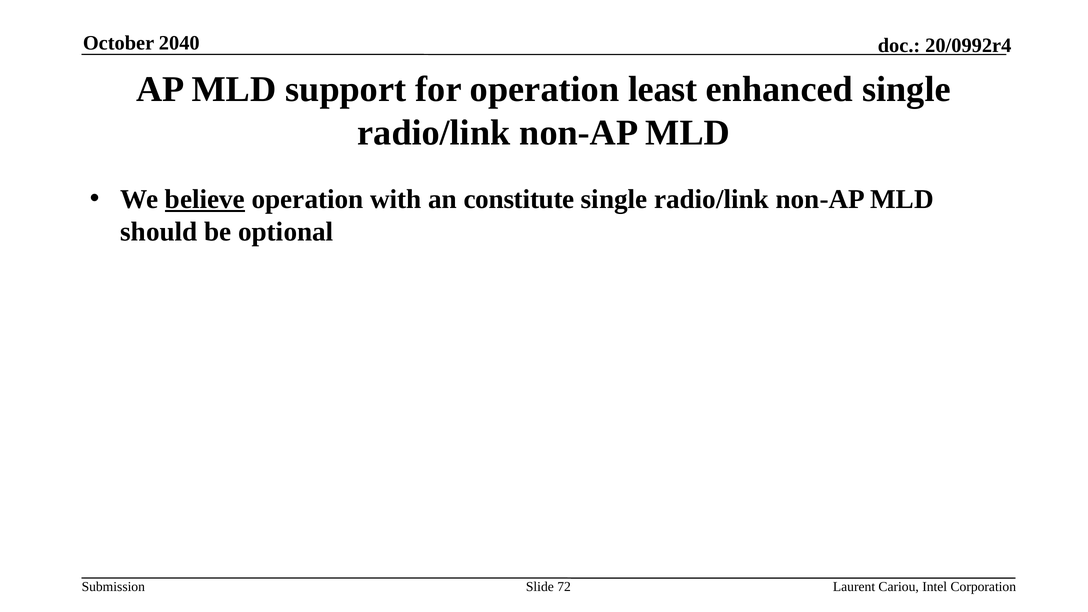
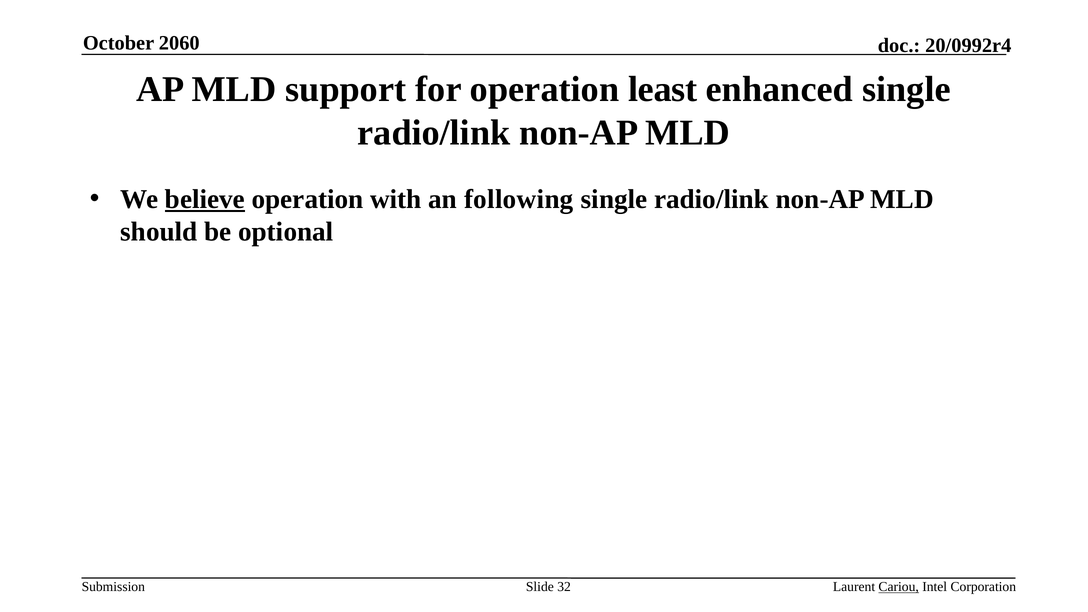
2040: 2040 -> 2060
constitute: constitute -> following
72: 72 -> 32
Cariou underline: none -> present
